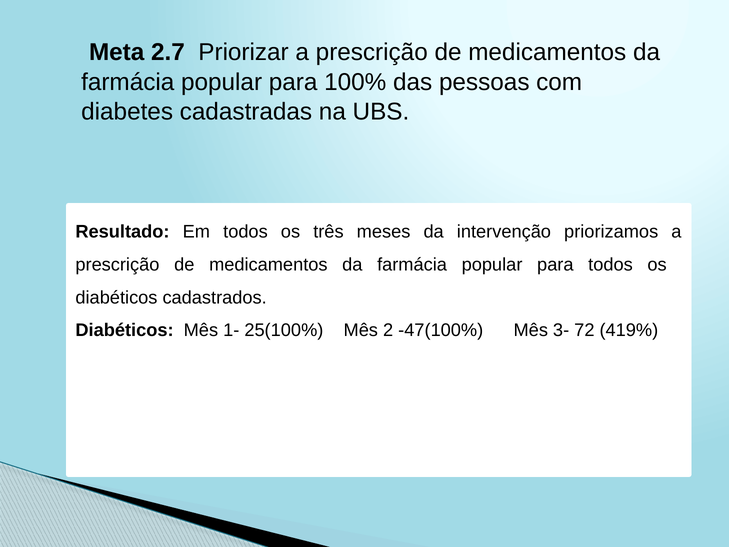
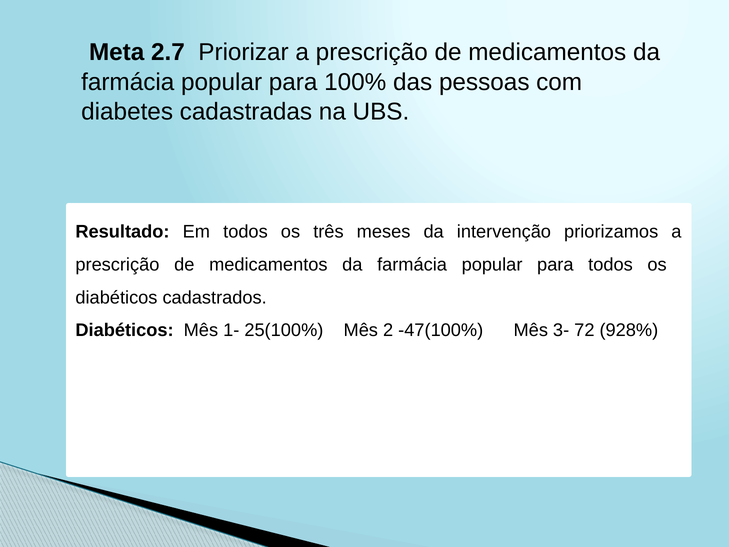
419%: 419% -> 928%
